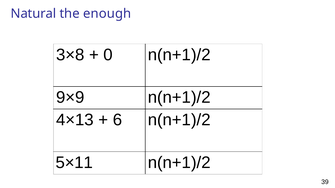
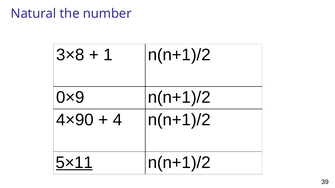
enough: enough -> number
0: 0 -> 1
9×9: 9×9 -> 0×9
4×13: 4×13 -> 4×90
6: 6 -> 4
5×11 underline: none -> present
